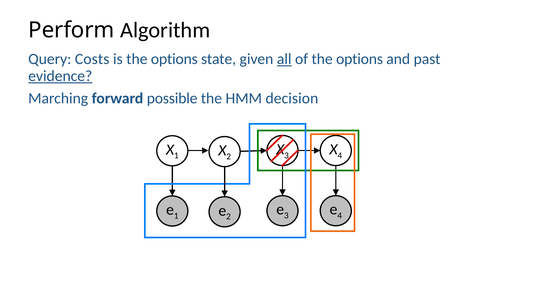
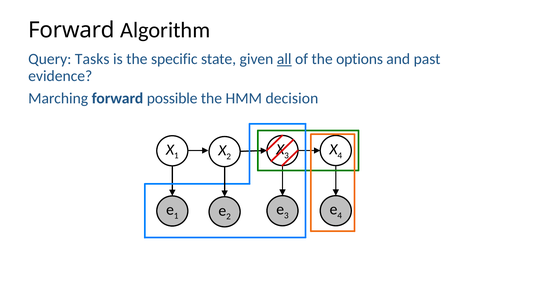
Perform at (71, 30): Perform -> Forward
Costs: Costs -> Tasks
is the options: options -> specific
evidence underline: present -> none
